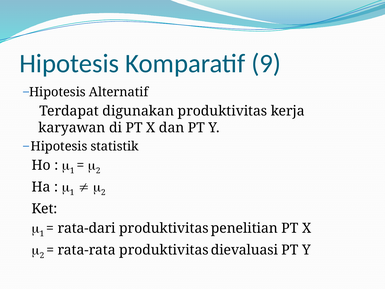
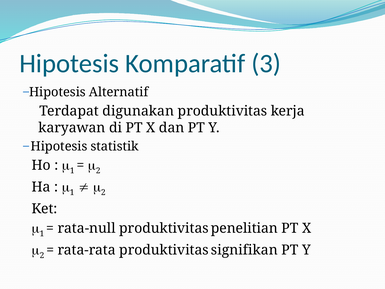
9: 9 -> 3
rata-dari: rata-dari -> rata-null
dievaluasi: dievaluasi -> signifikan
